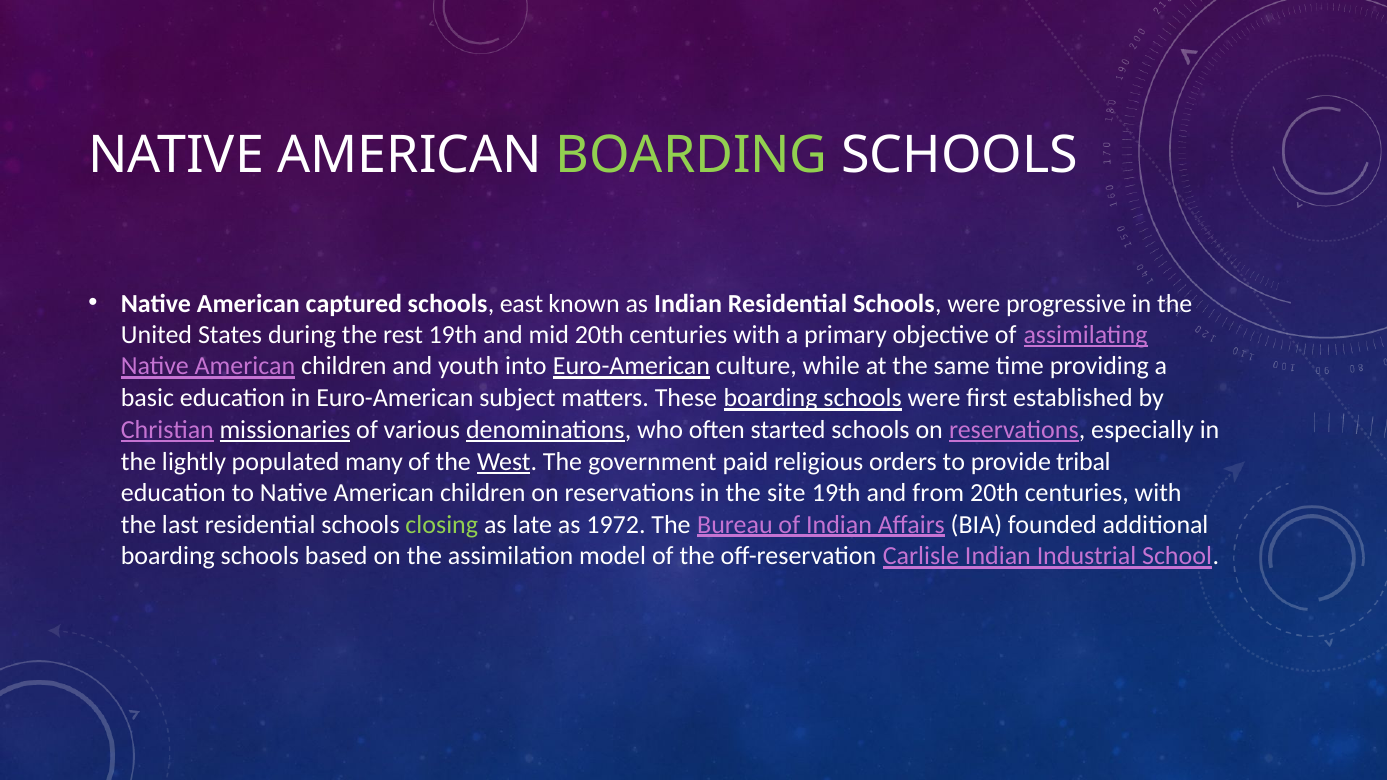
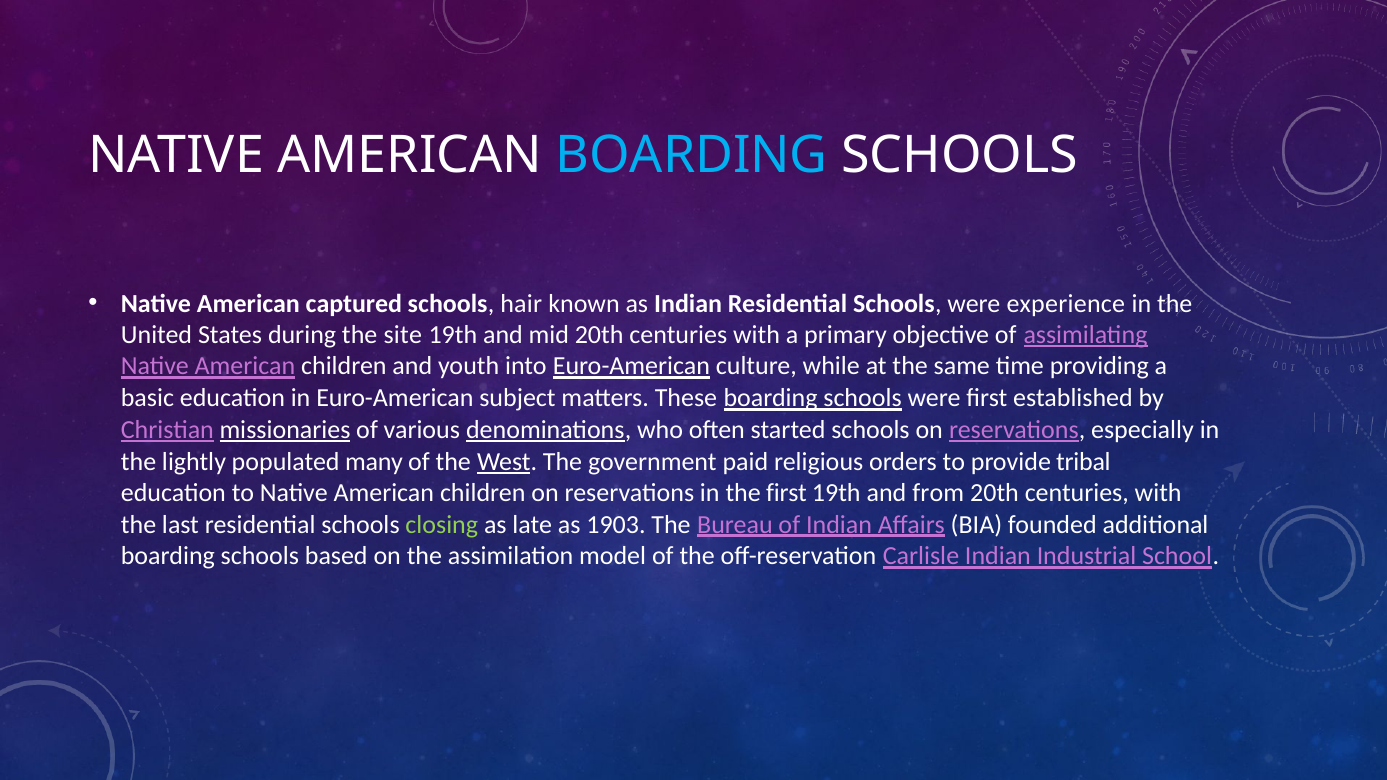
BOARDING at (692, 156) colour: light green -> light blue
east: east -> hair
progressive: progressive -> experience
rest: rest -> site
the site: site -> first
1972: 1972 -> 1903
